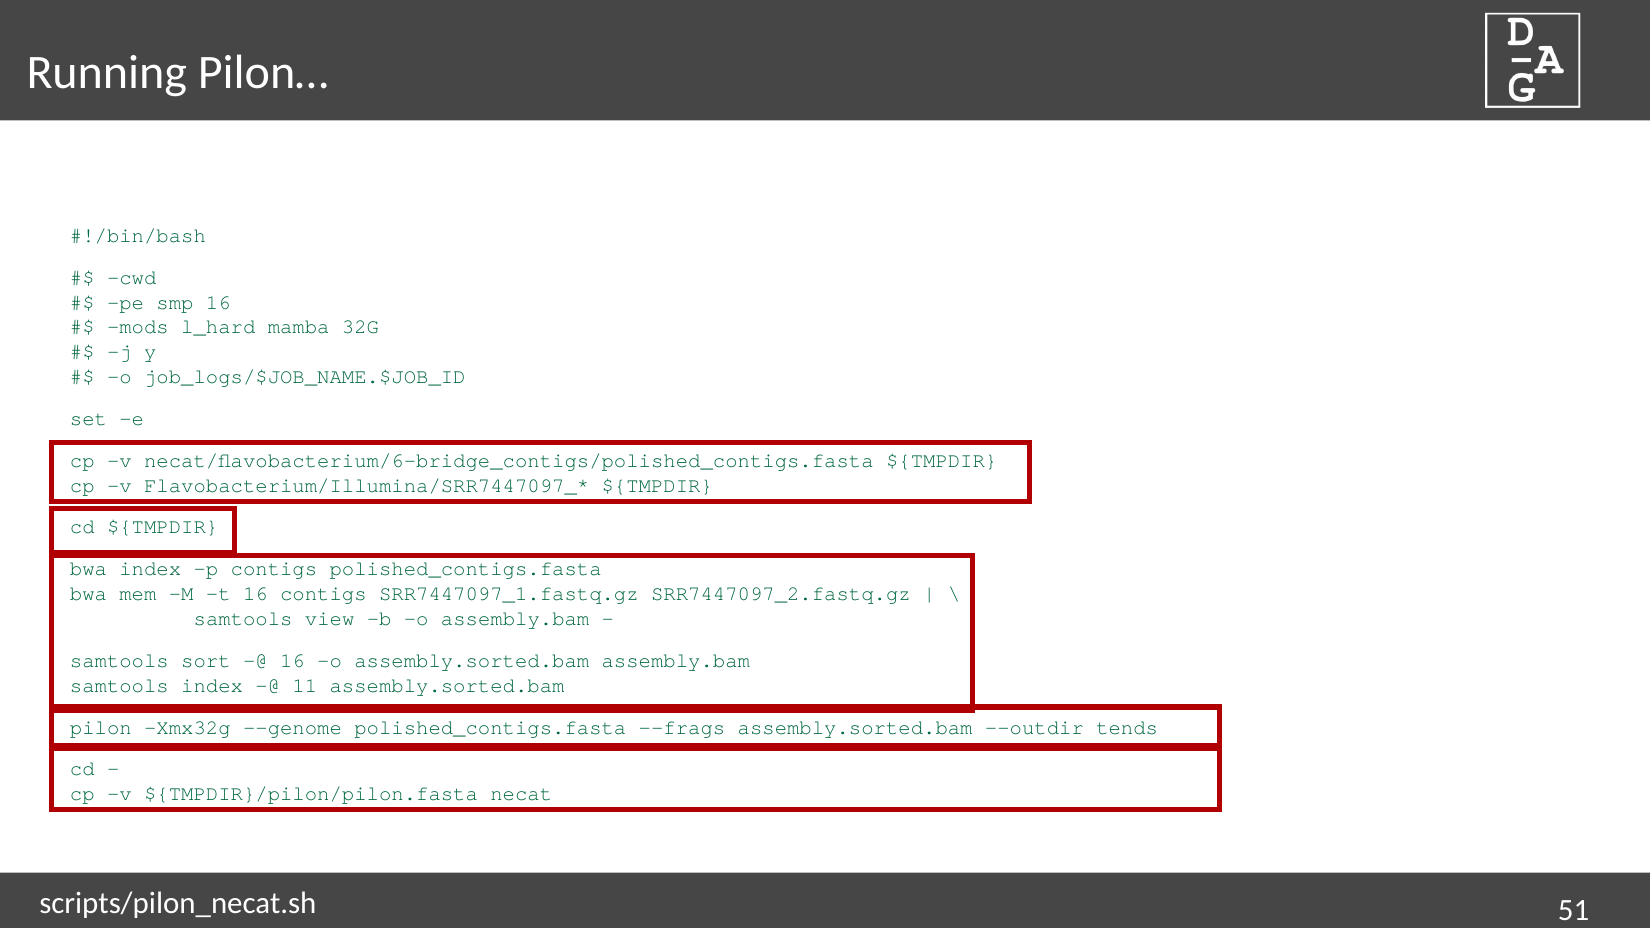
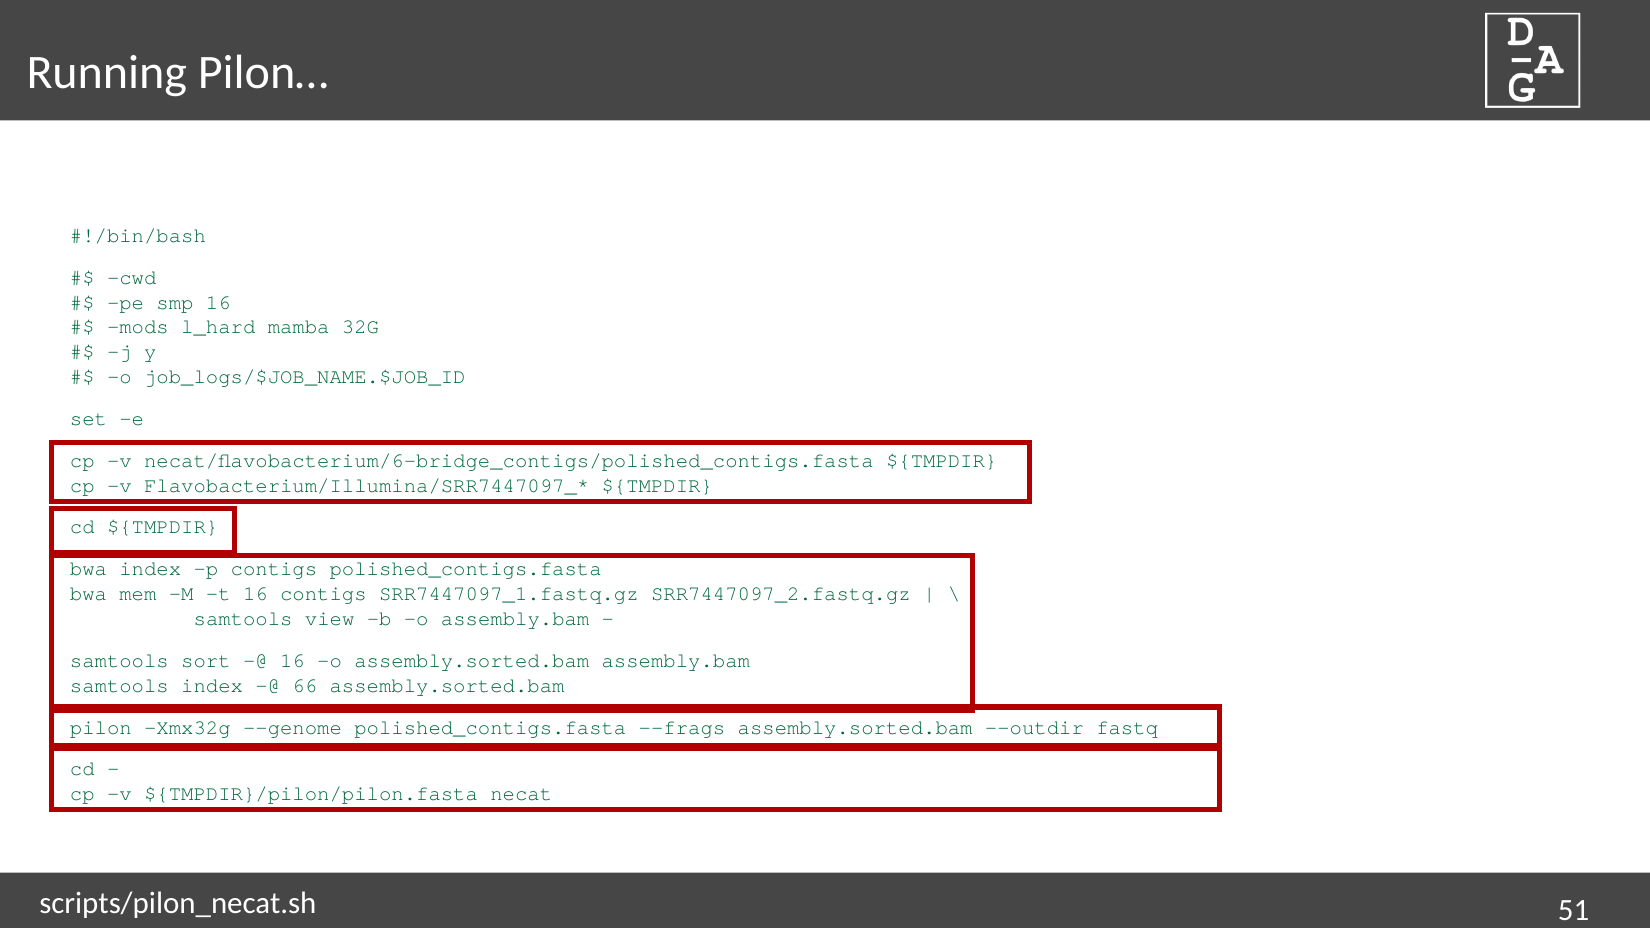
11: 11 -> 66
tends: tends -> fastq
